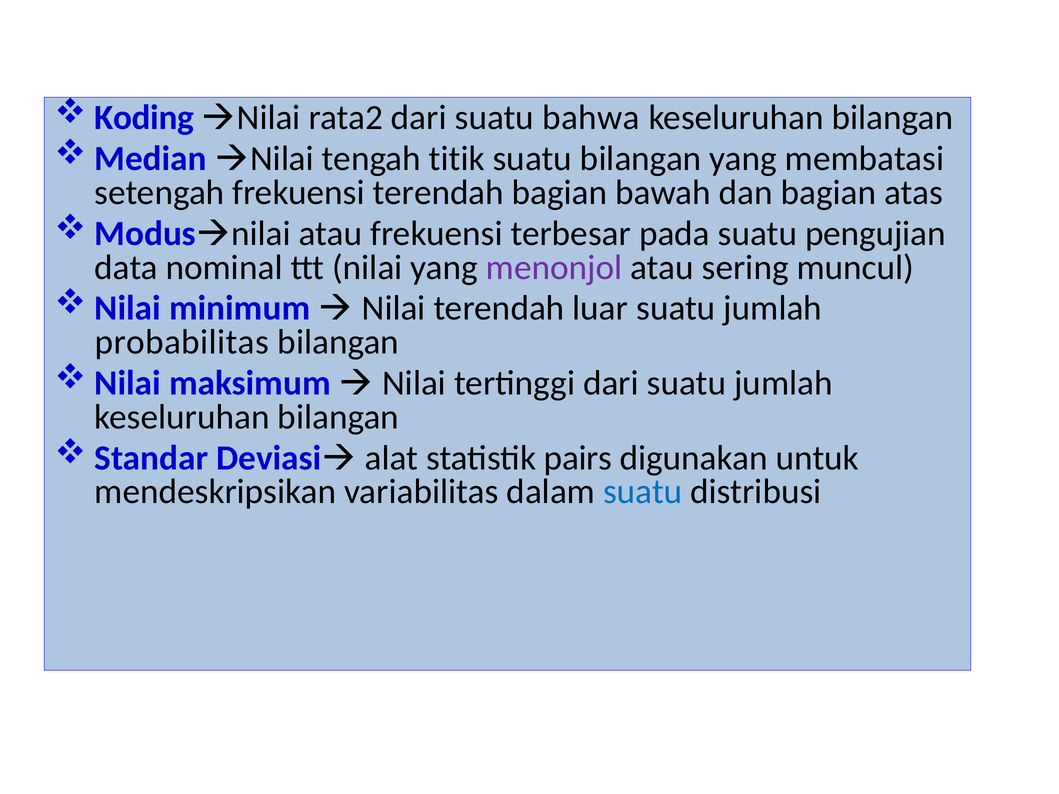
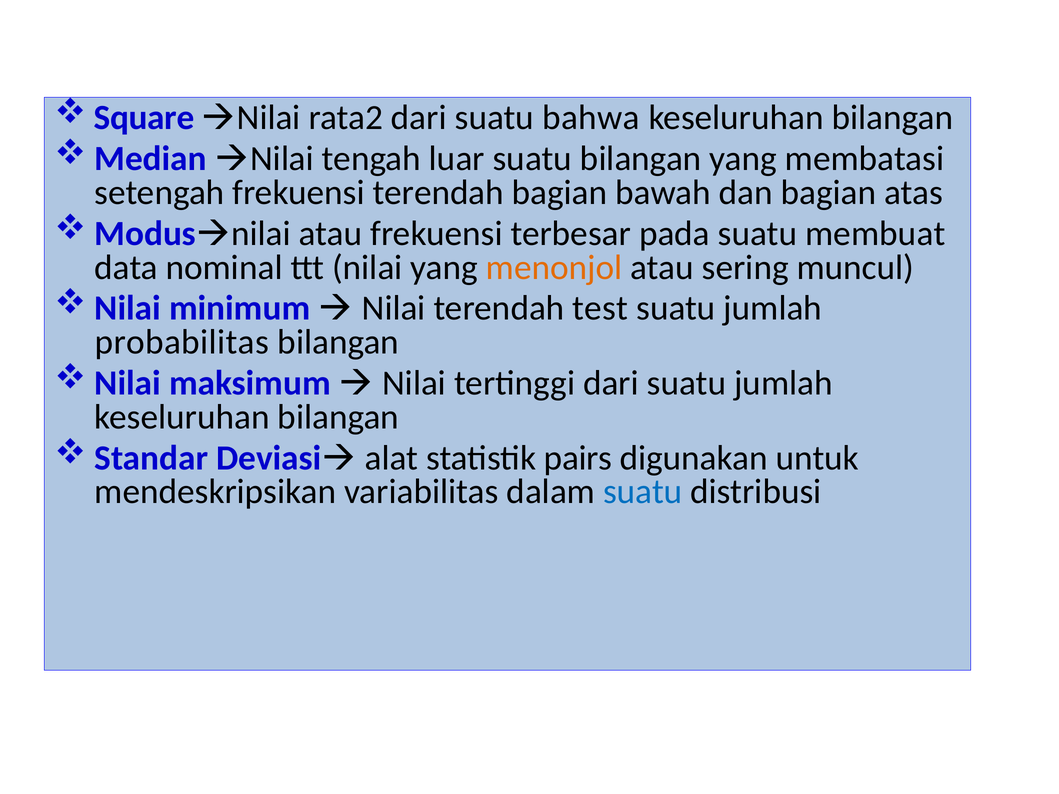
Koding: Koding -> Square
titik: titik -> luar
pengujian: pengujian -> membuat
menonjol colour: purple -> orange
luar: luar -> test
